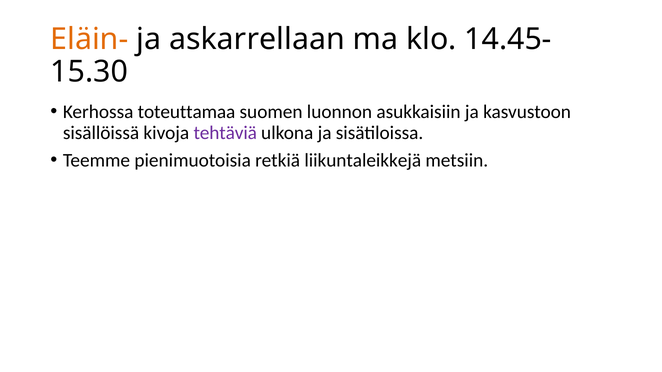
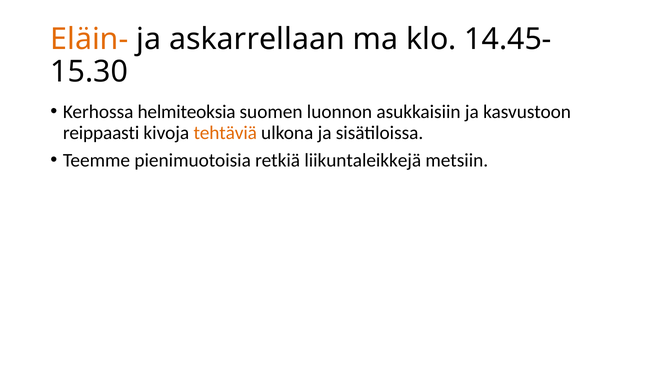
toteuttamaa: toteuttamaa -> helmiteoksia
sisällöissä: sisällöissä -> reippaasti
tehtäviä colour: purple -> orange
